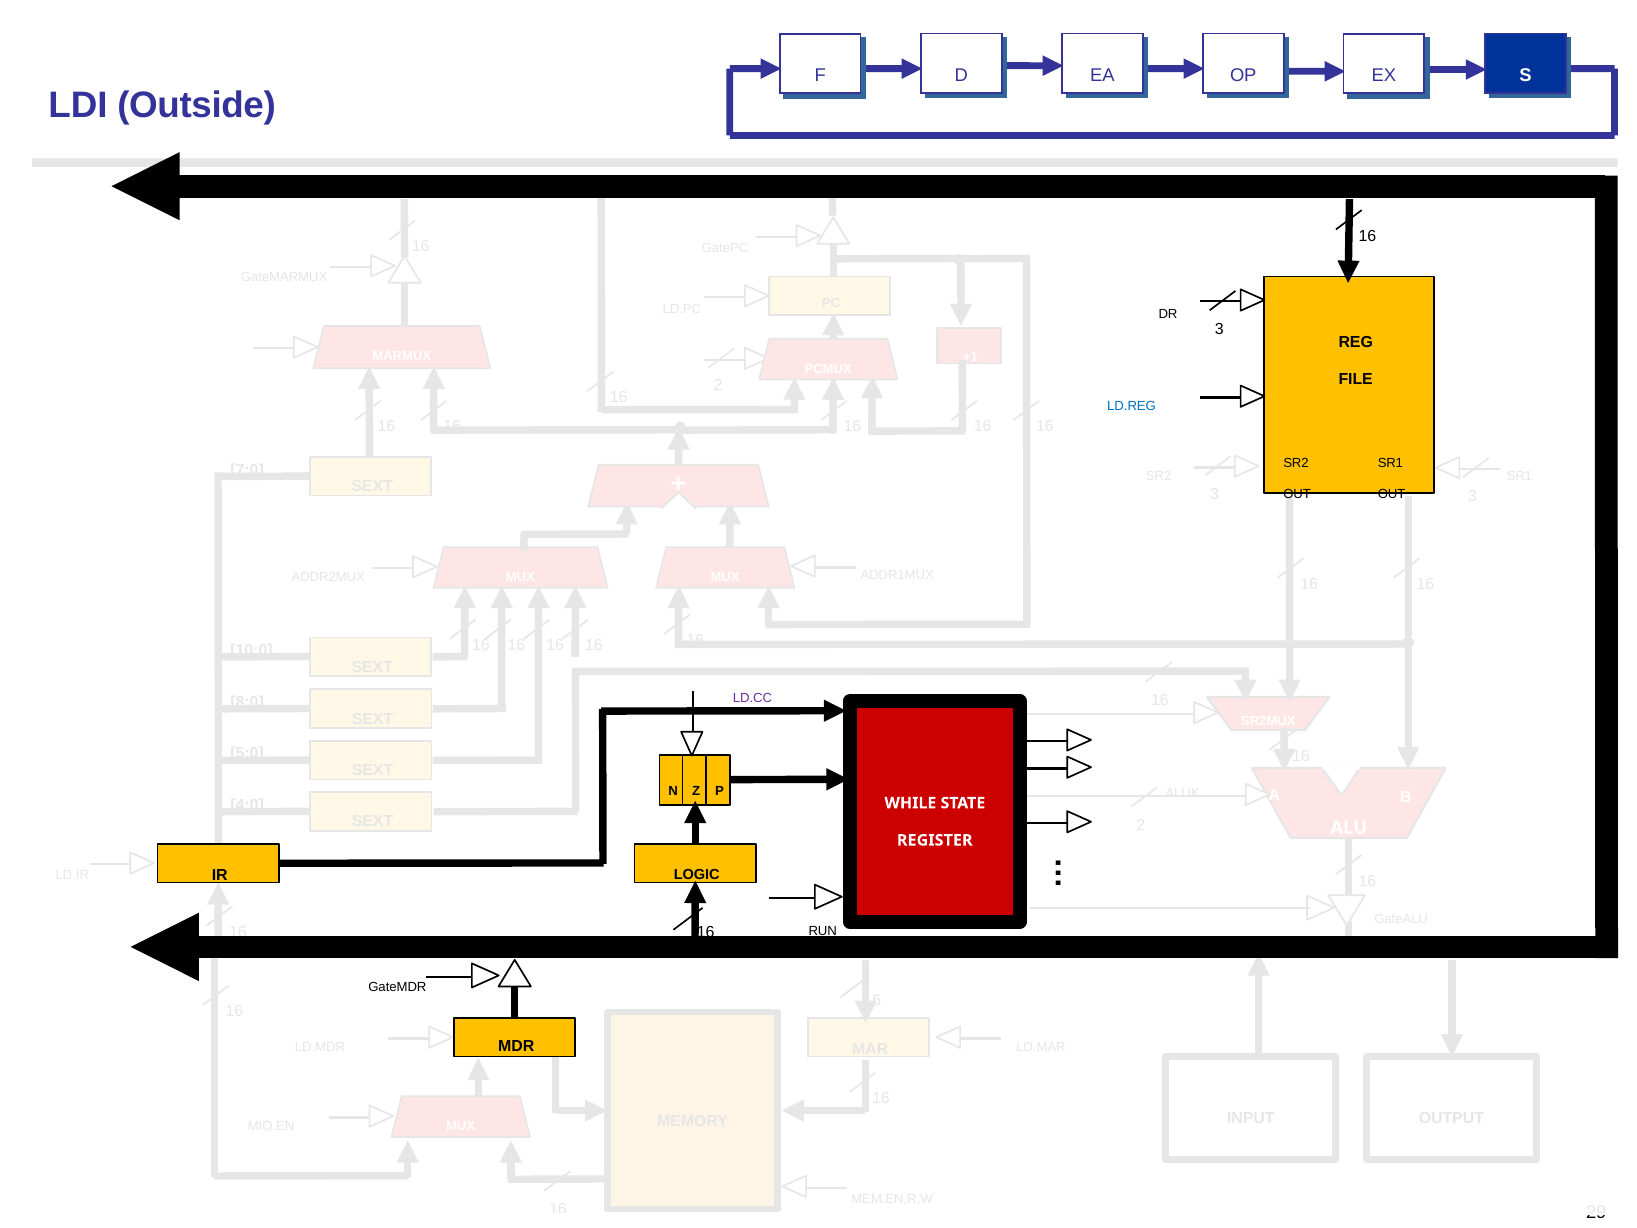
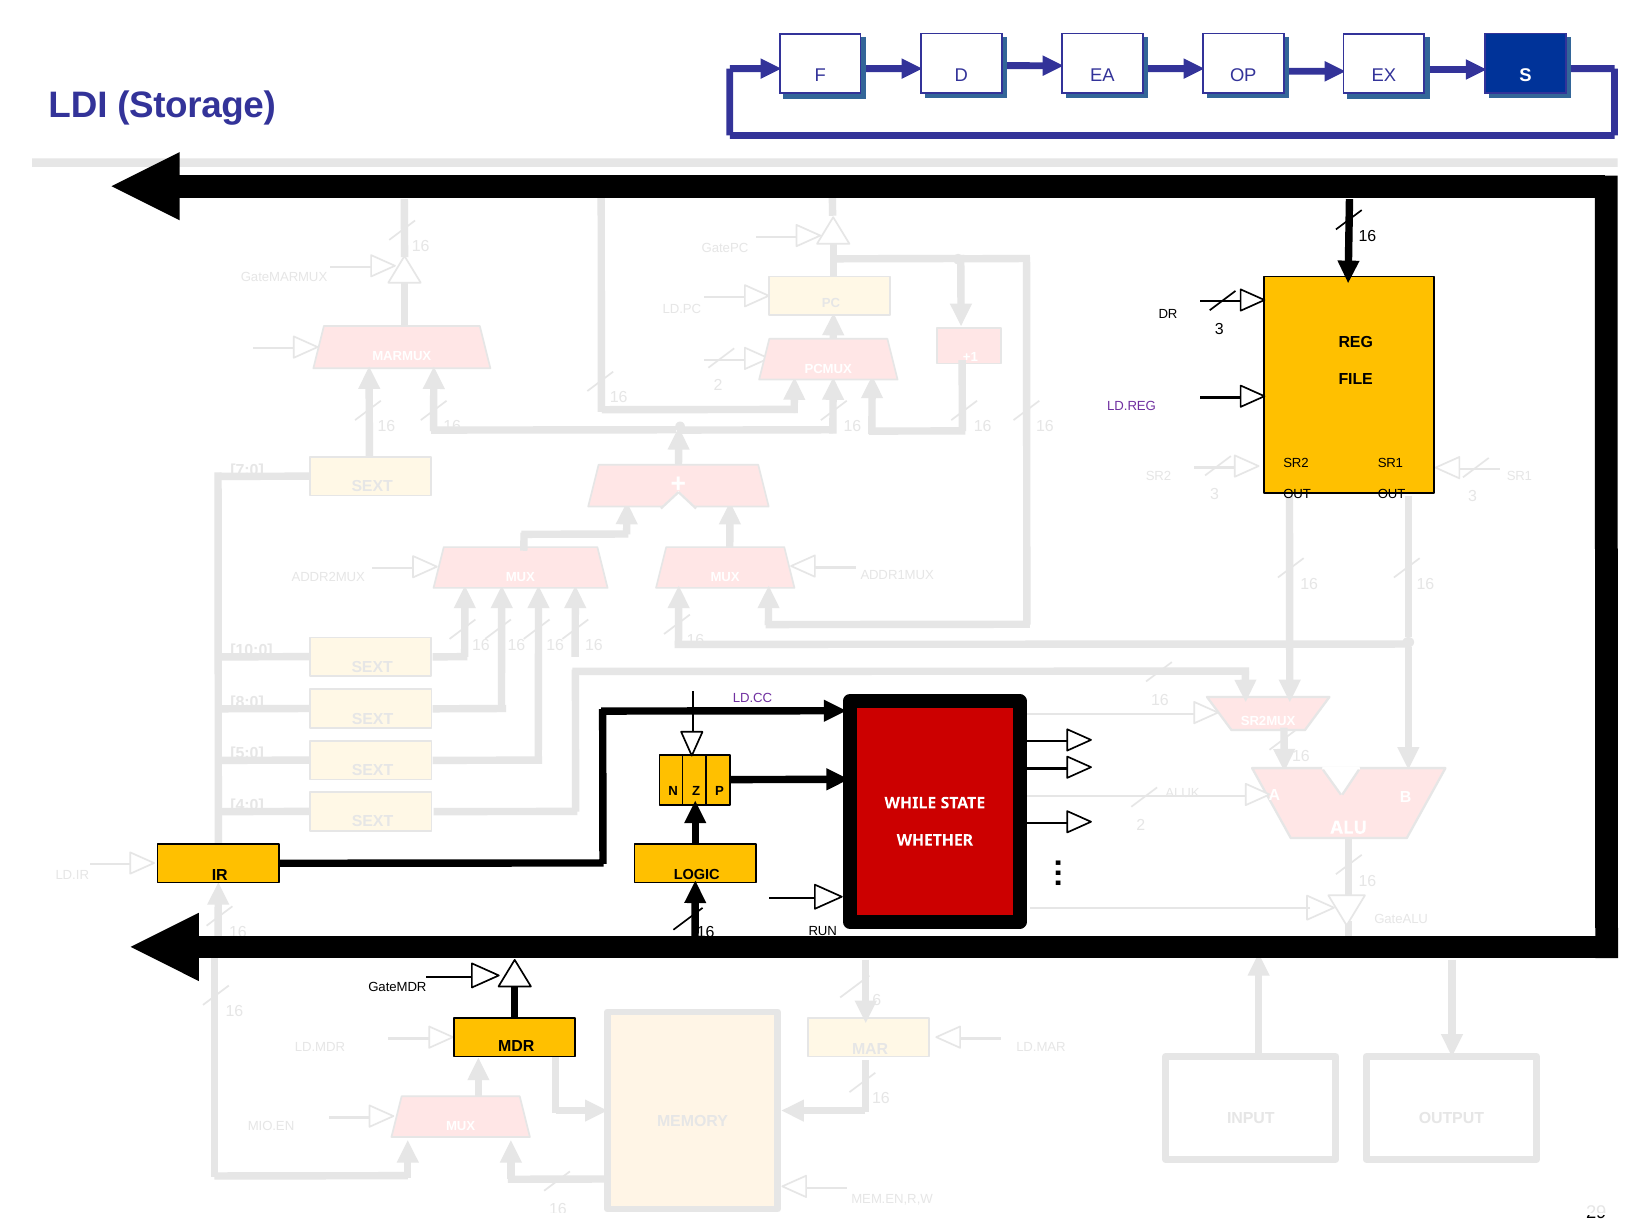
Outside: Outside -> Storage
LD.REG colour: blue -> purple
REGISTER: REGISTER -> WHETHER
